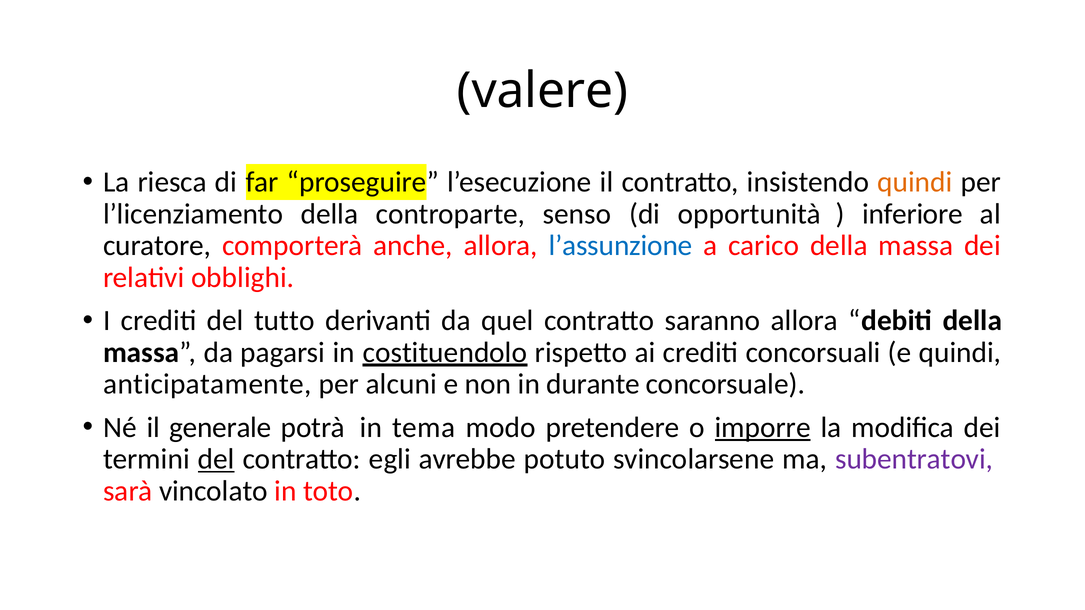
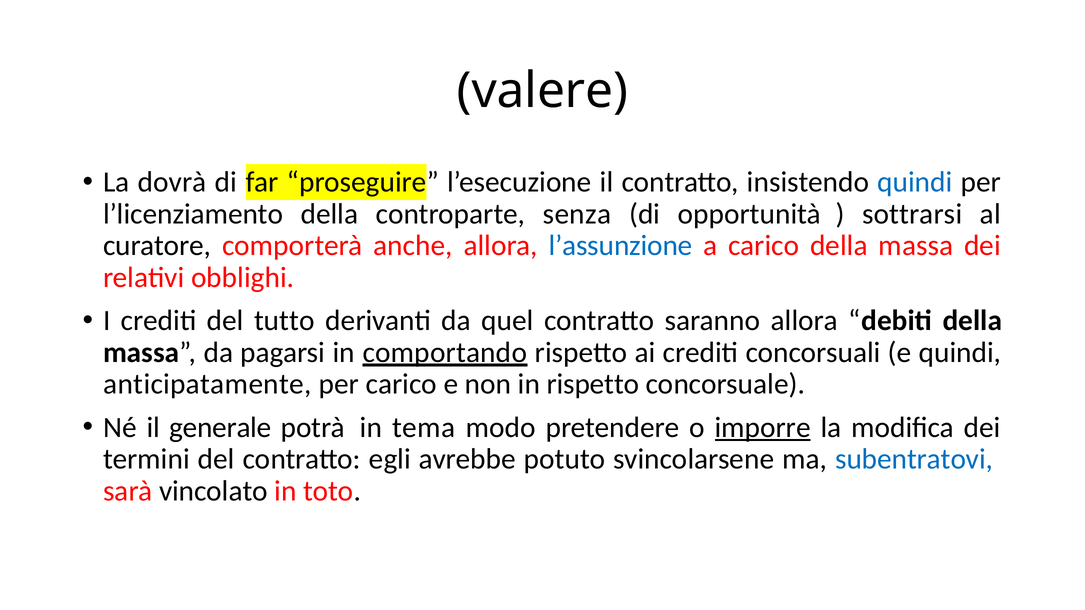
riesca: riesca -> dovrà
quindi at (915, 182) colour: orange -> blue
senso: senso -> senza
inferiore: inferiore -> sottrarsi
costituendolo: costituendolo -> comportando
per alcuni: alcuni -> carico
in durante: durante -> rispetto
del at (216, 459) underline: present -> none
subentratovi colour: purple -> blue
